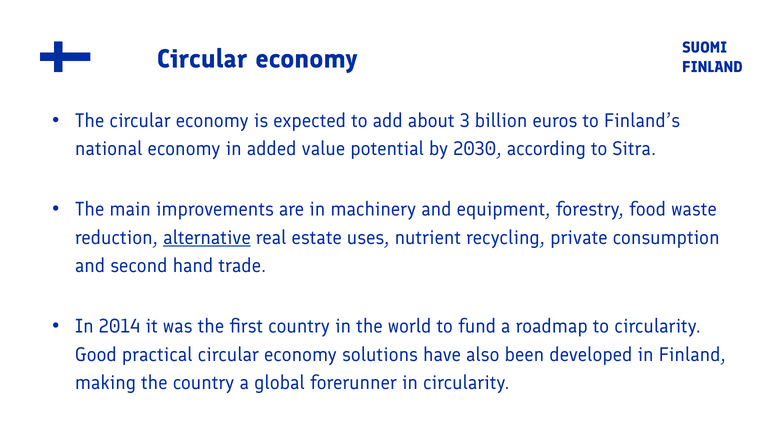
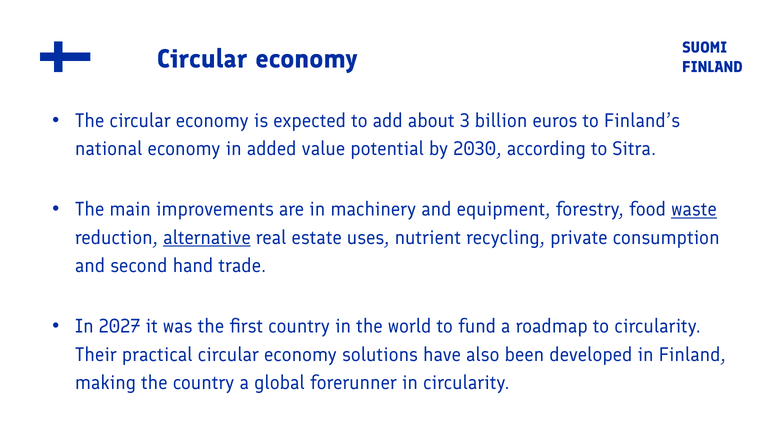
waste underline: none -> present
2014: 2014 -> 2027
Good: Good -> Their
